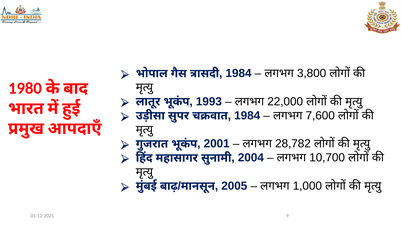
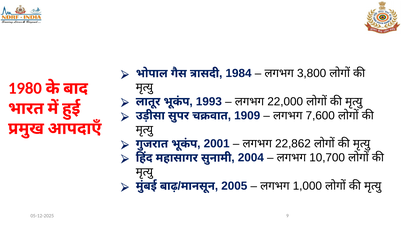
1984 at (247, 115): 1984 -> 1909
28,782: 28,782 -> 22,862
